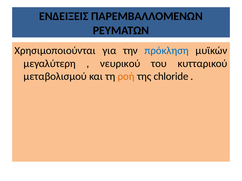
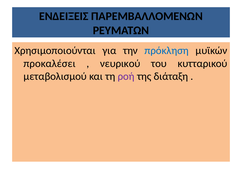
μεγαλύτερη: μεγαλύτερη -> προκαλέσει
ροή colour: orange -> purple
chloride: chloride -> διάταξη
